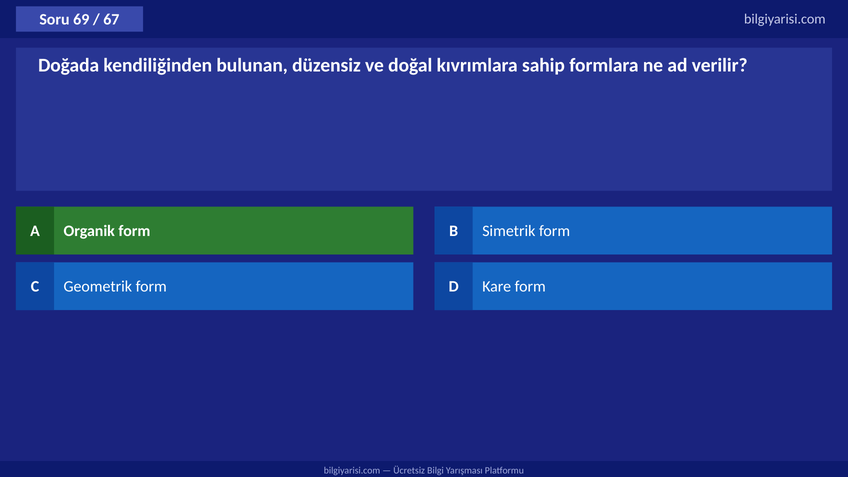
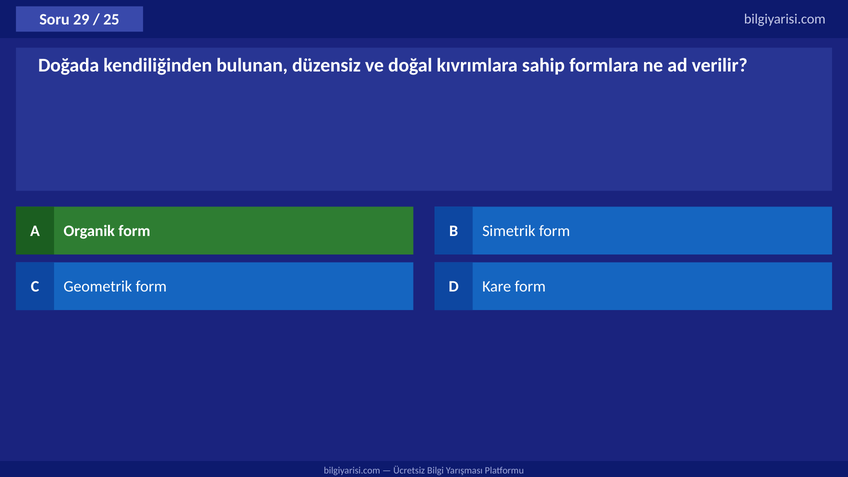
69: 69 -> 29
67: 67 -> 25
